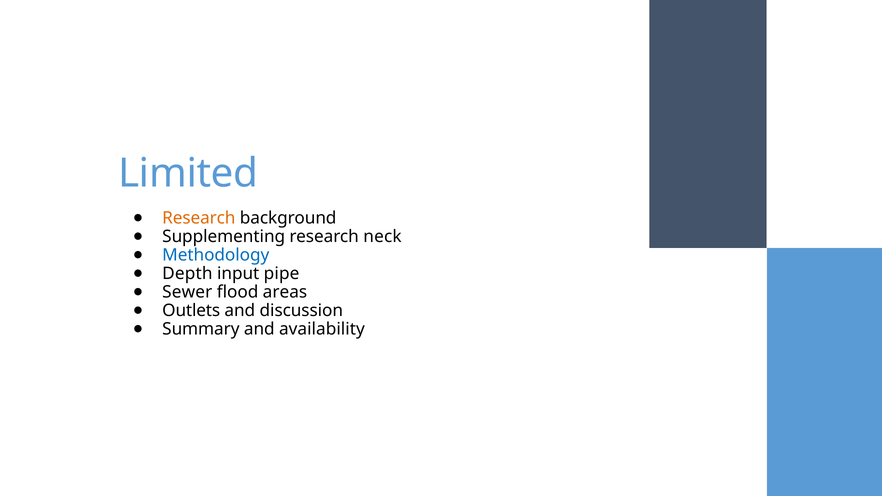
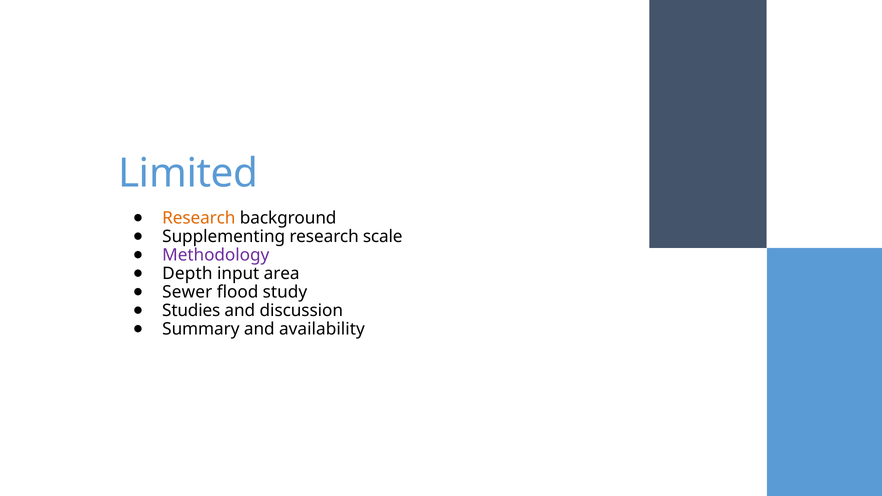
neck: neck -> scale
Methodology colour: blue -> purple
pipe: pipe -> area
areas: areas -> study
Outlets: Outlets -> Studies
